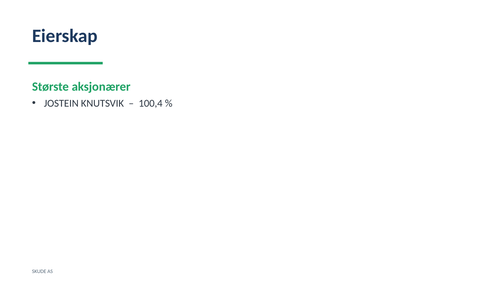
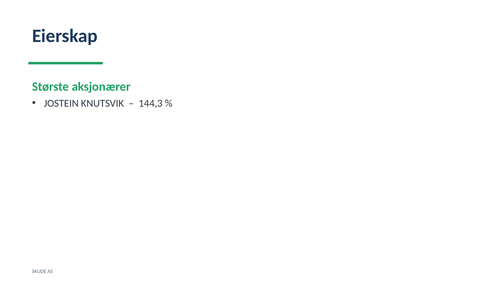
100,4: 100,4 -> 144,3
